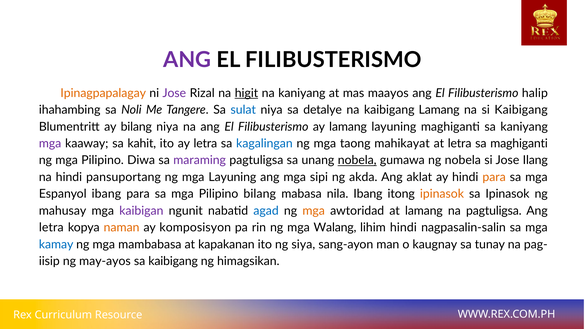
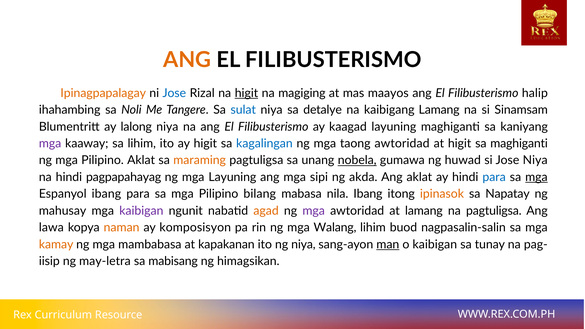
ANG at (187, 60) colour: purple -> orange
Jose at (174, 93) colour: purple -> blue
na kaniyang: kaniyang -> magiging
si Kaibigang: Kaibigang -> Sinamsam
ay bilang: bilang -> lalong
ay lamang: lamang -> kaagad
sa kahit: kahit -> lihim
ay letra: letra -> higit
taong mahikayat: mahikayat -> awtoridad
at letra: letra -> higit
Pilipino Diwa: Diwa -> Aklat
maraming colour: purple -> orange
ng nobela: nobela -> huwad
Jose Ilang: Ilang -> Niya
pansuportang: pansuportang -> pagpapahayag
para at (494, 177) colour: orange -> blue
mga at (536, 177) underline: none -> present
sa Ipinasok: Ipinasok -> Napatay
agad colour: blue -> orange
mga at (314, 211) colour: orange -> purple
letra at (51, 228): letra -> lawa
lihim hindi: hindi -> buod
kamay colour: blue -> orange
ng siya: siya -> niya
man underline: none -> present
o kaugnay: kaugnay -> kaibigan
may-ayos: may-ayos -> may-letra
sa kaibigang: kaibigang -> mabisang
